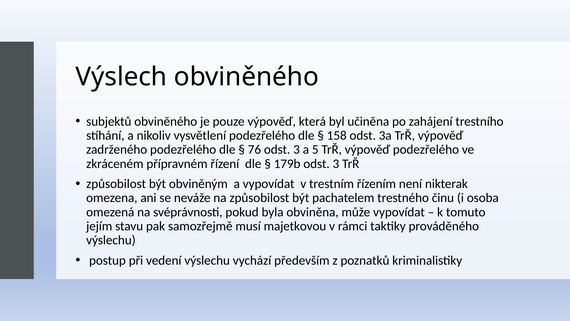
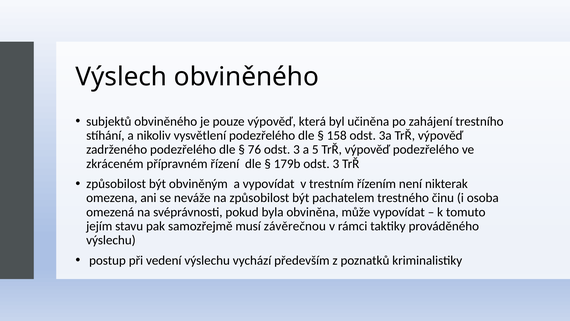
majetkovou: majetkovou -> závěrečnou
